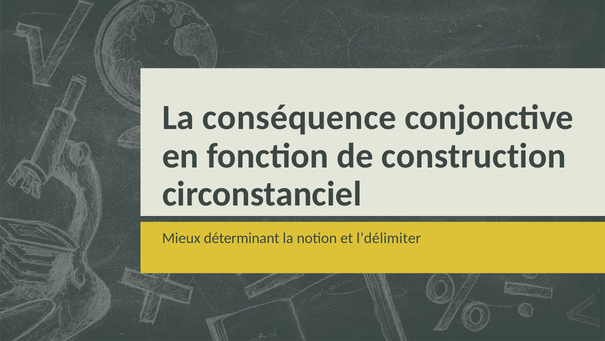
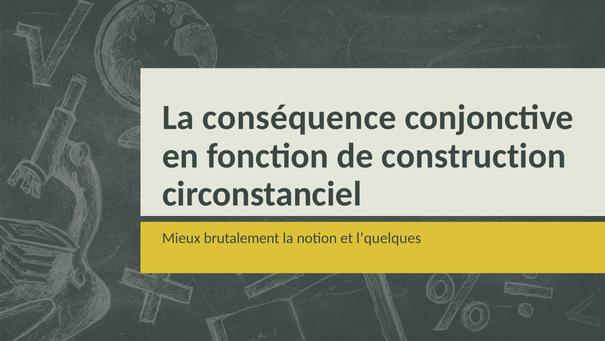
déterminant: déterminant -> brutalement
l’délimiter: l’délimiter -> l’quelques
